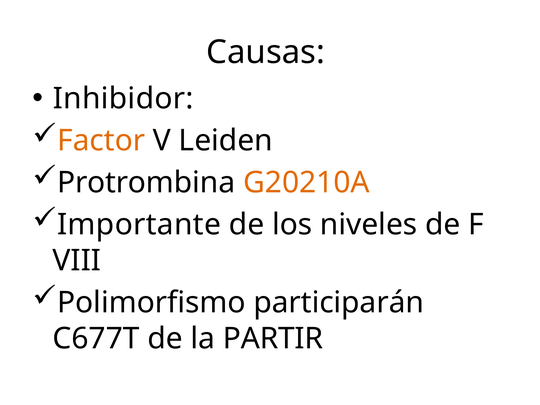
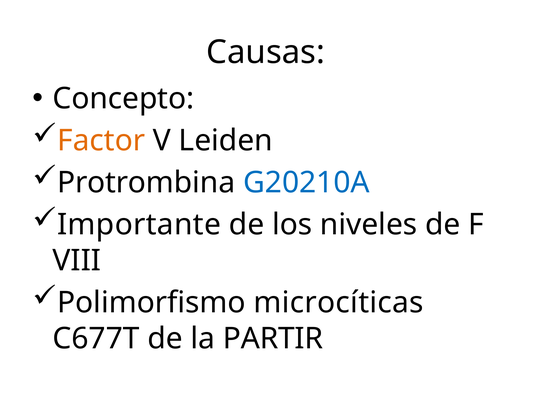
Inhibidor: Inhibidor -> Concepto
G20210A colour: orange -> blue
participarán: participarán -> microcíticas
